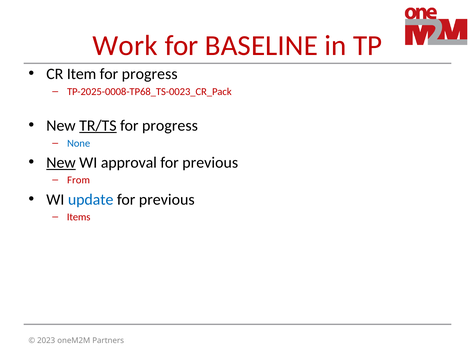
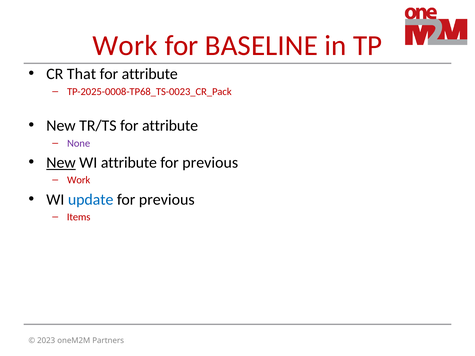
Item: Item -> That
progress at (150, 74): progress -> attribute
TR/TS underline: present -> none
progress at (170, 126): progress -> attribute
None colour: blue -> purple
WI approval: approval -> attribute
From at (79, 180): From -> Work
